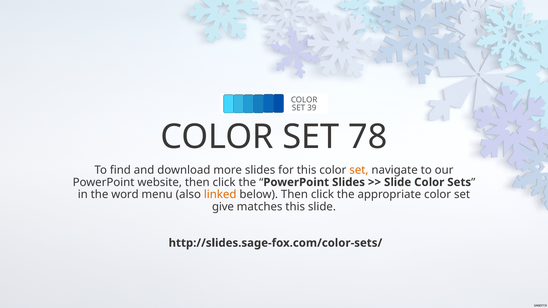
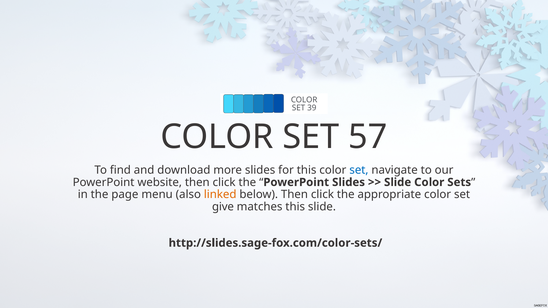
78: 78 -> 57
set at (359, 170) colour: orange -> blue
word: word -> page
